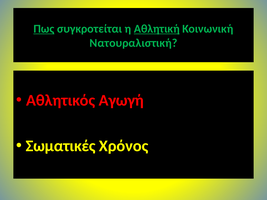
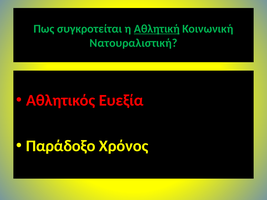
Πως underline: present -> none
Αγωγή: Αγωγή -> Ευεξία
Σωματικές: Σωματικές -> Παράδοξο
